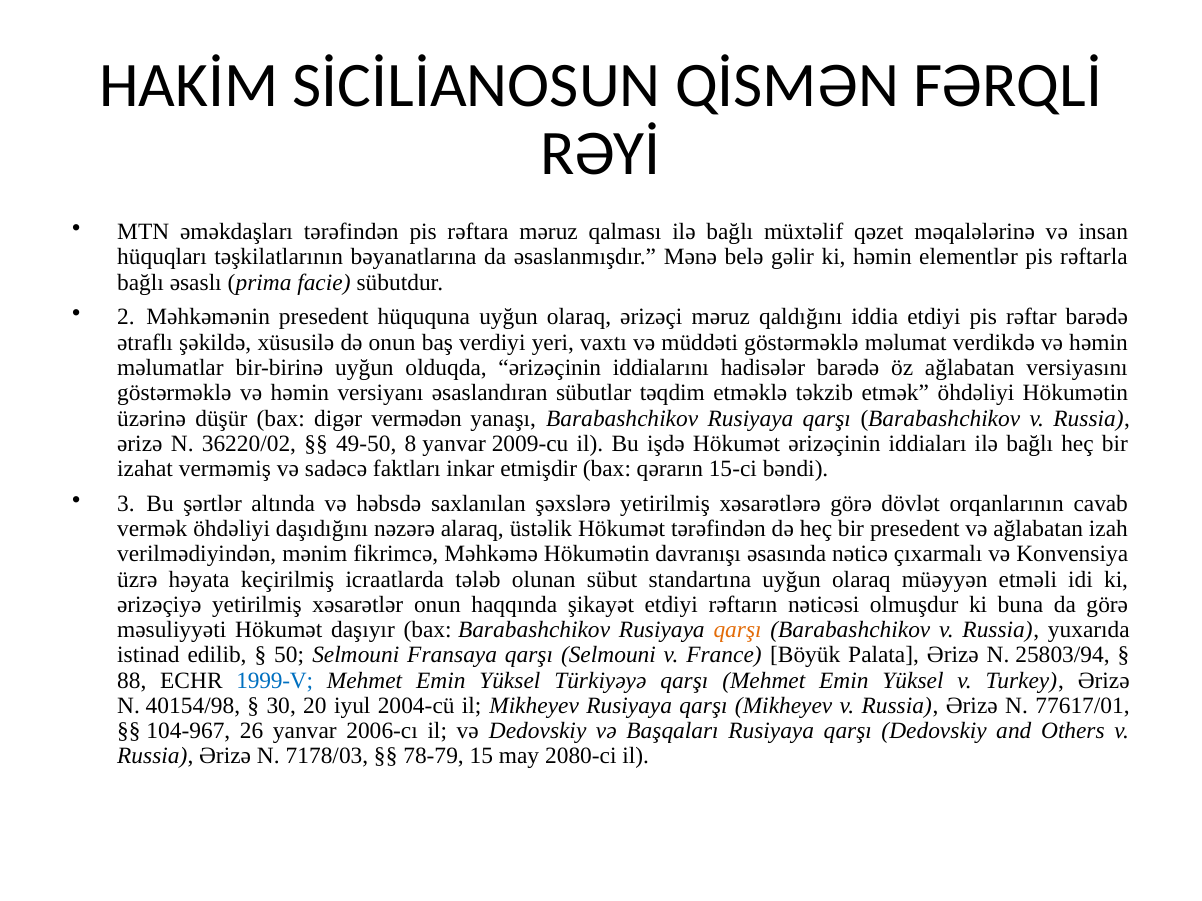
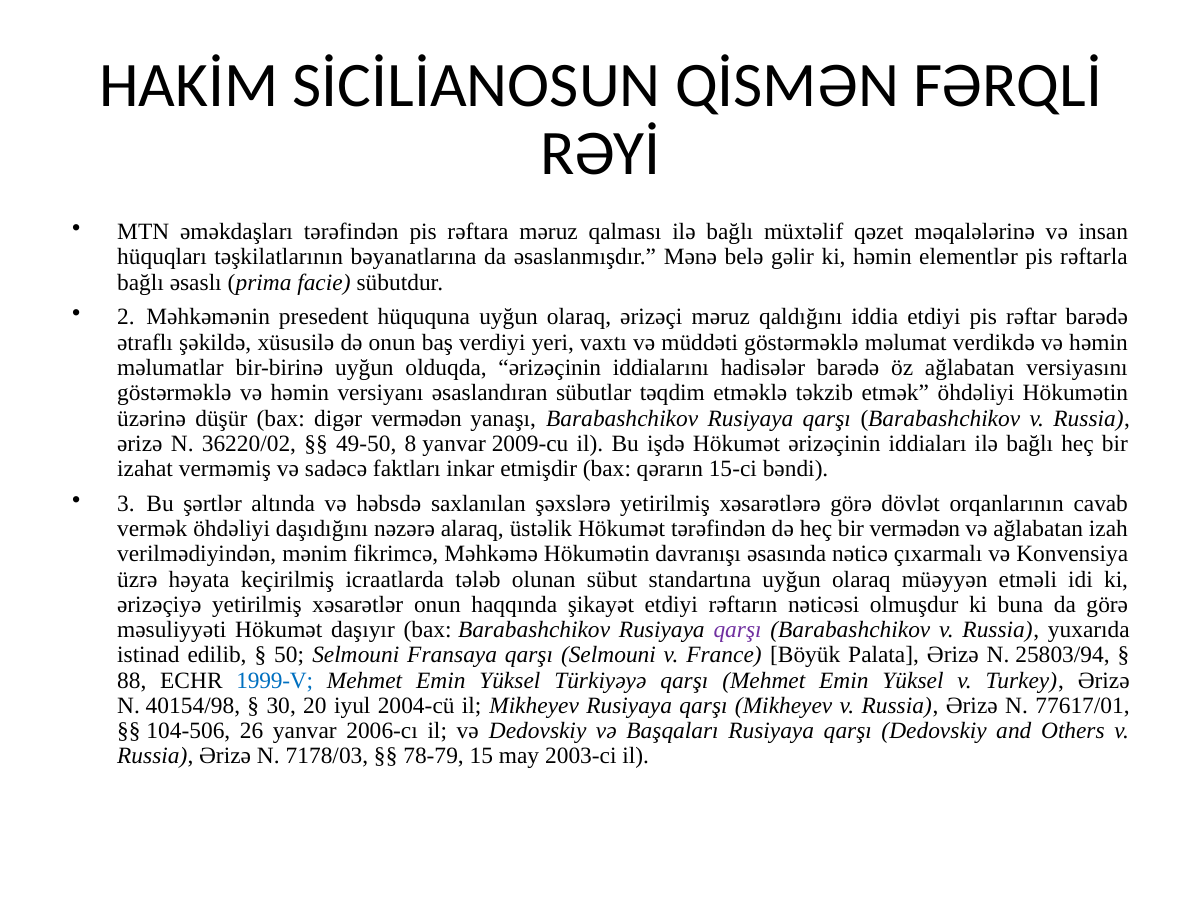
bir presedent: presedent -> vermədən
qarşı at (738, 630) colour: orange -> purple
104-967: 104-967 -> 104-506
2080-ci: 2080-ci -> 2003-ci
